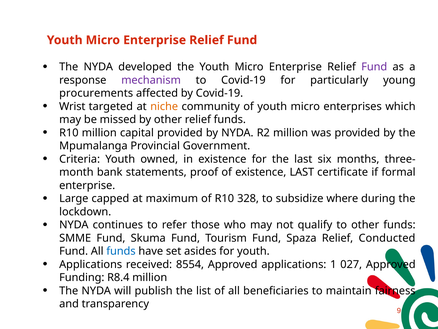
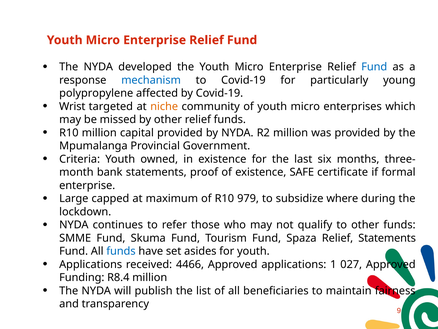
Fund at (374, 67) colour: purple -> blue
mechanism colour: purple -> blue
procurements: procurements -> polypropylene
existence LAST: LAST -> SAFE
328: 328 -> 979
Relief Conducted: Conducted -> Statements
8554: 8554 -> 4466
